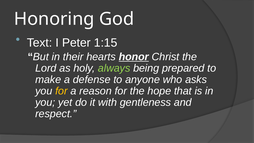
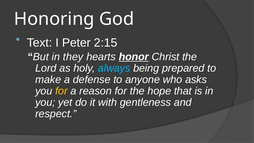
1:15: 1:15 -> 2:15
their: their -> they
always colour: light green -> light blue
